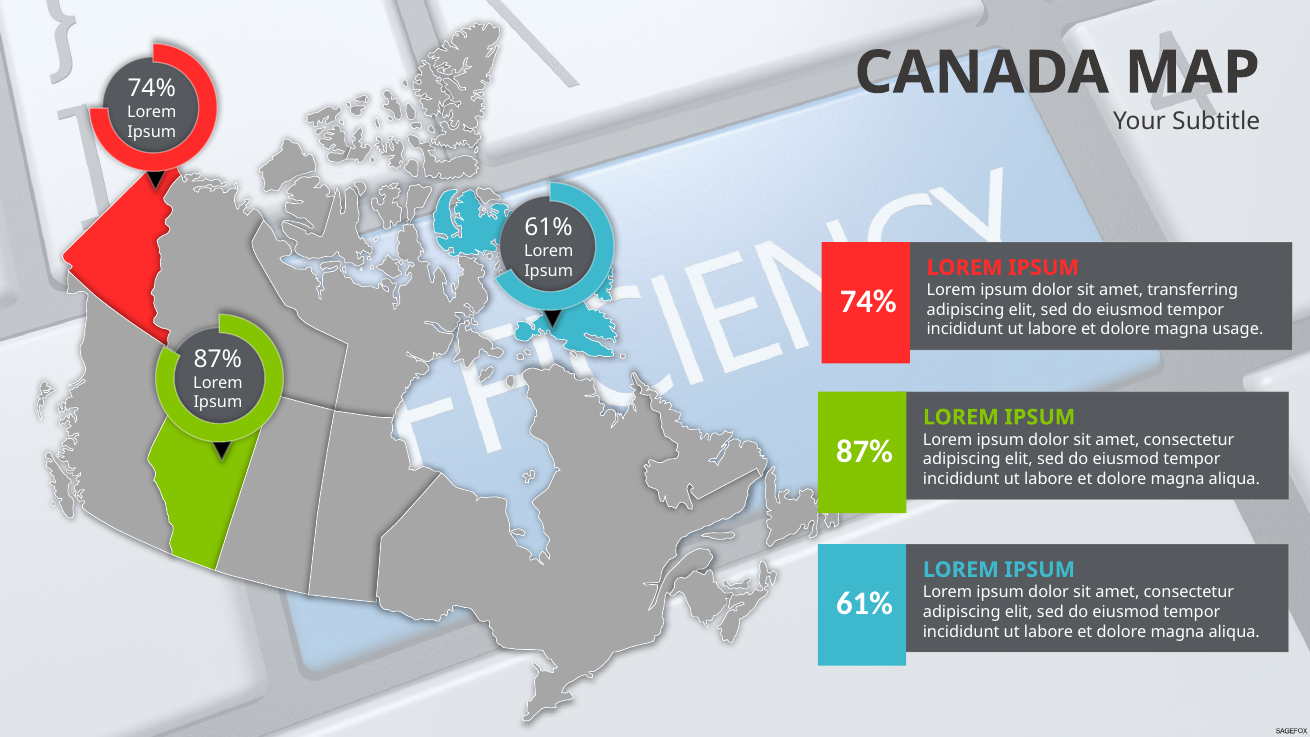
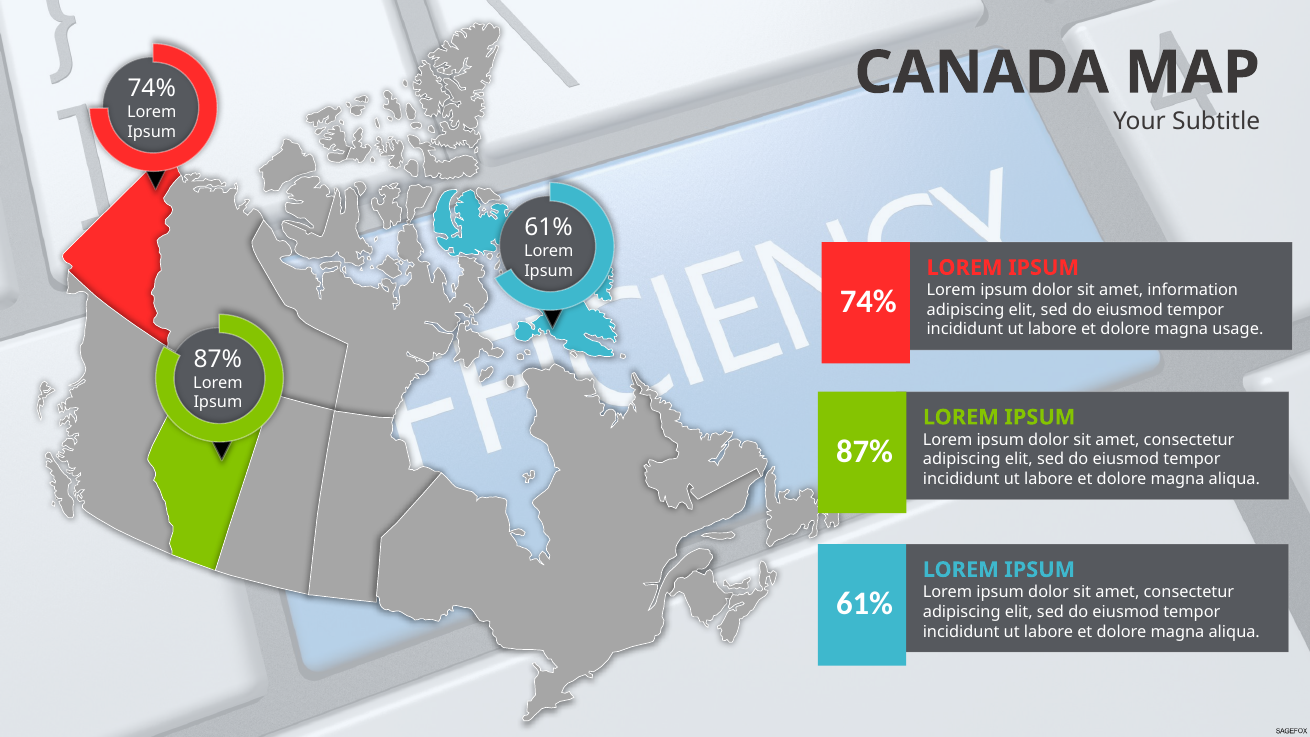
transferring: transferring -> information
